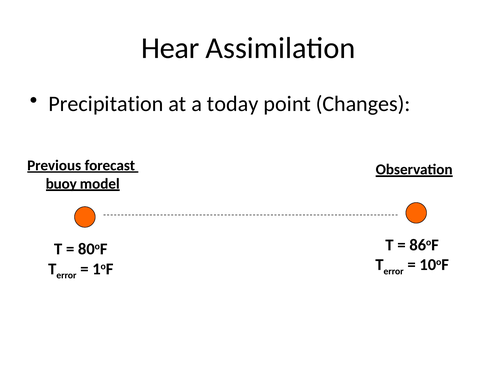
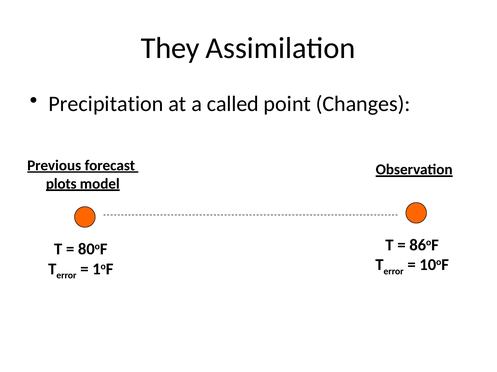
Hear: Hear -> They
today: today -> called
buoy: buoy -> plots
